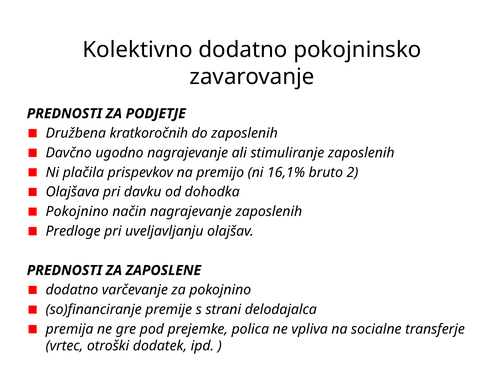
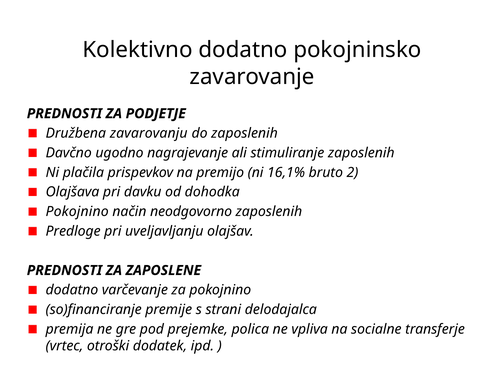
kratkoročnih: kratkoročnih -> zavarovanju
način nagrajevanje: nagrajevanje -> neodgovorno
